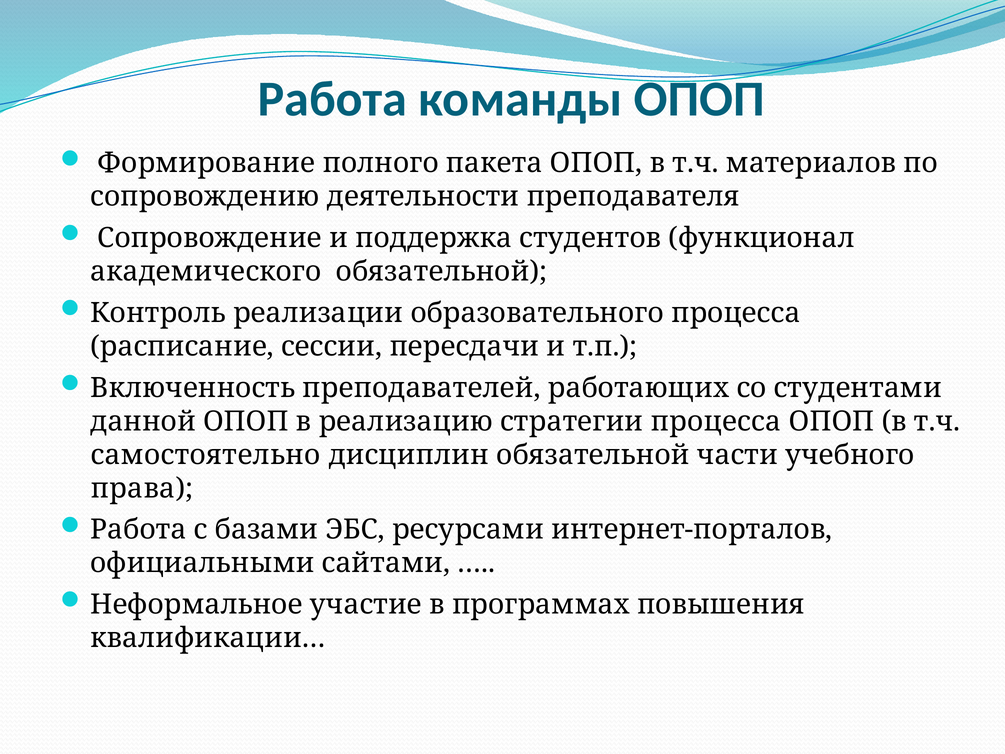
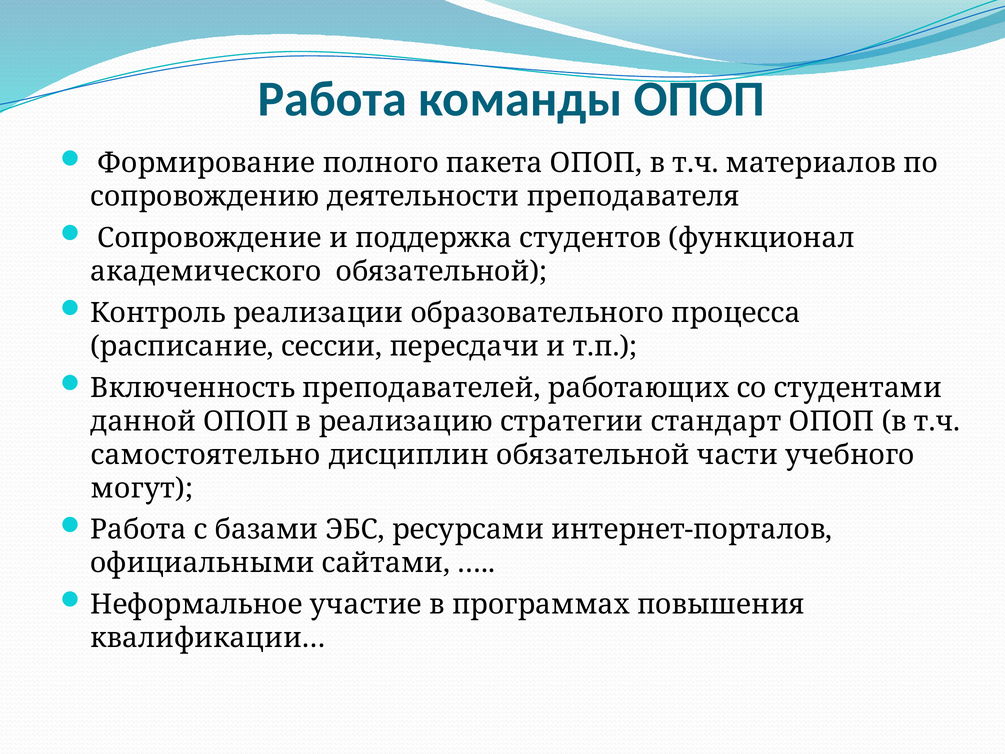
стратегии процесса: процесса -> стандарт
права: права -> могут
